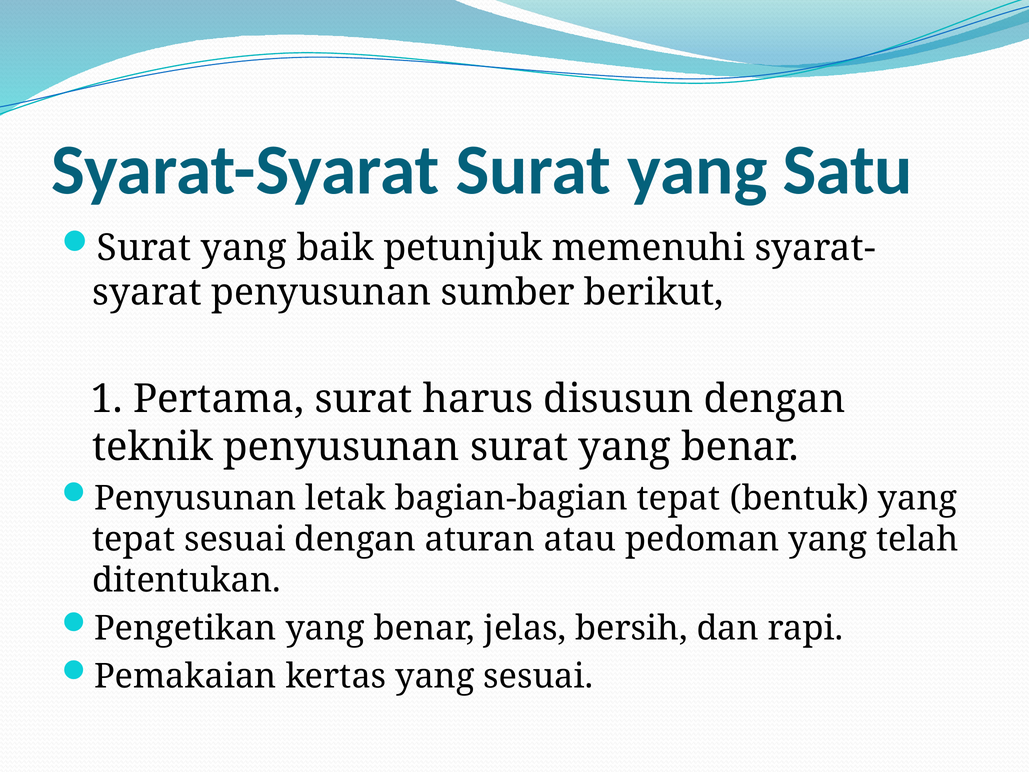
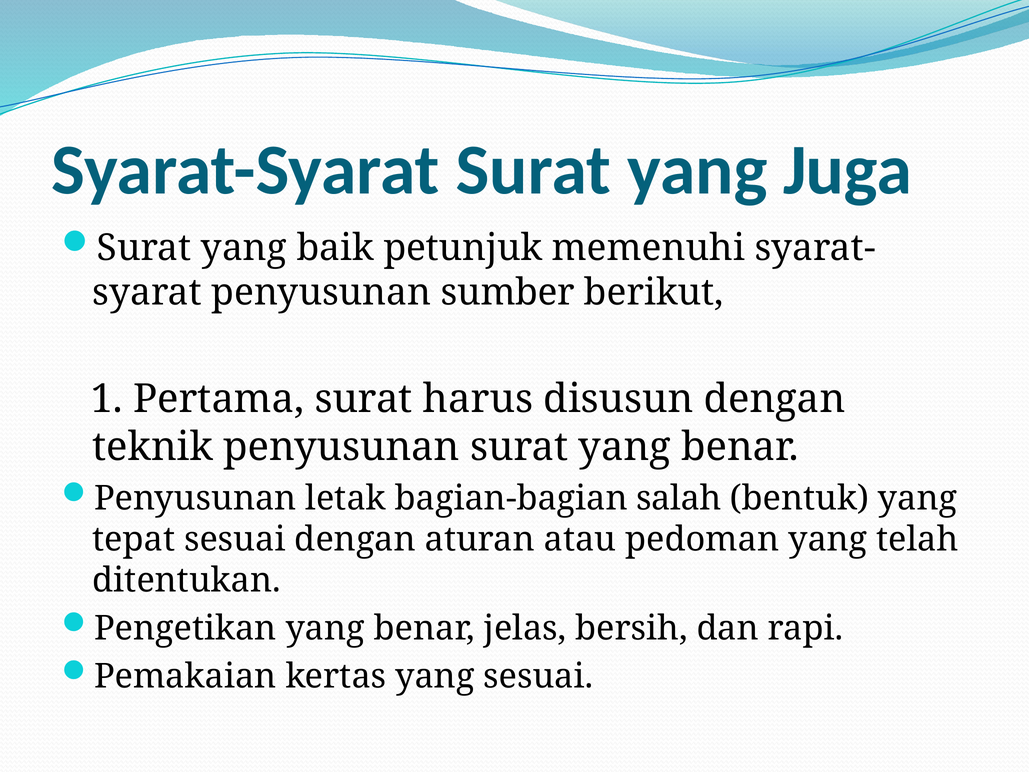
Satu: Satu -> Juga
bagian-bagian tepat: tepat -> salah
